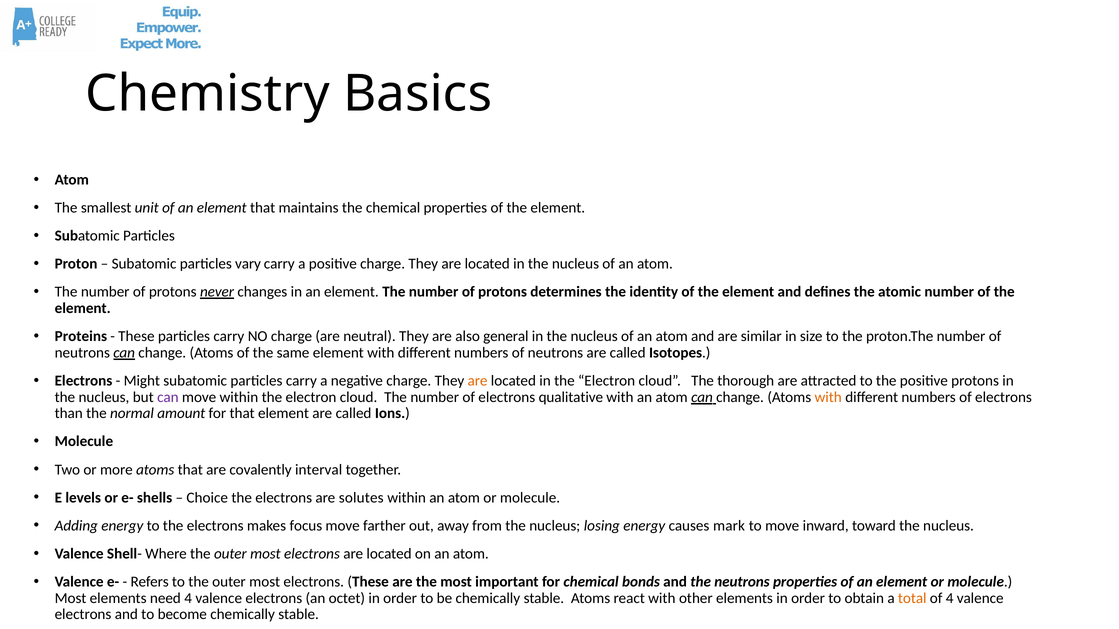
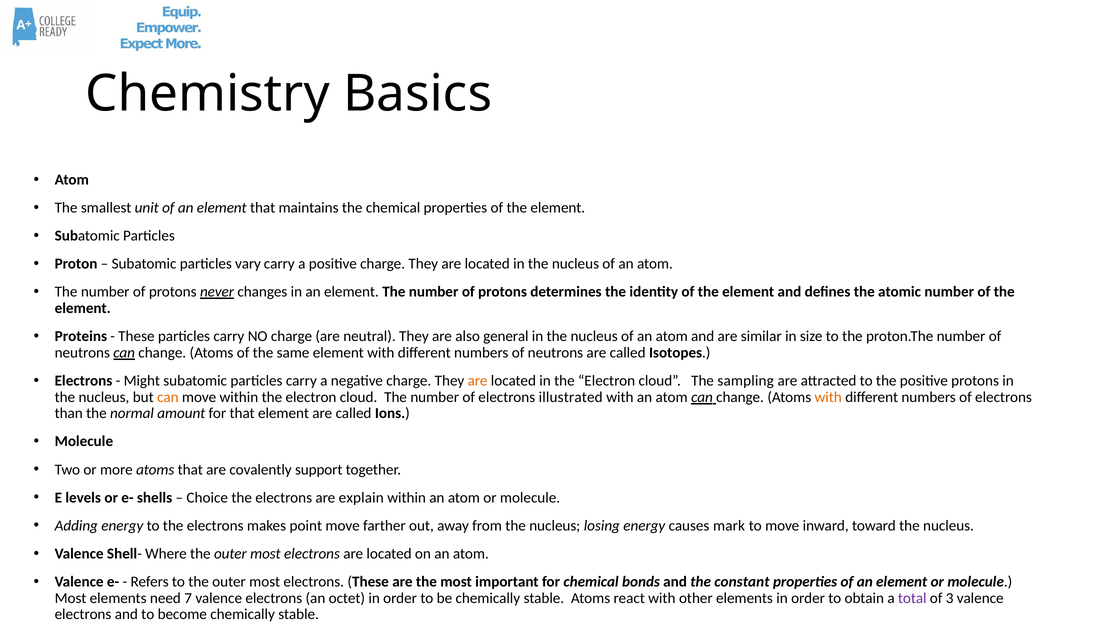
thorough: thorough -> sampling
can at (168, 397) colour: purple -> orange
qualitative: qualitative -> illustrated
interval: interval -> support
solutes: solutes -> explain
focus: focus -> point
the neutrons: neutrons -> constant
need 4: 4 -> 7
total colour: orange -> purple
of 4: 4 -> 3
